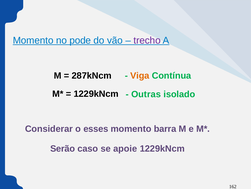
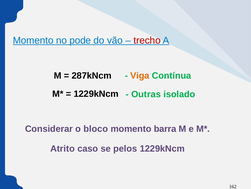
trecho colour: purple -> red
esses: esses -> bloco
Serão: Serão -> Atrito
apoie: apoie -> pelos
